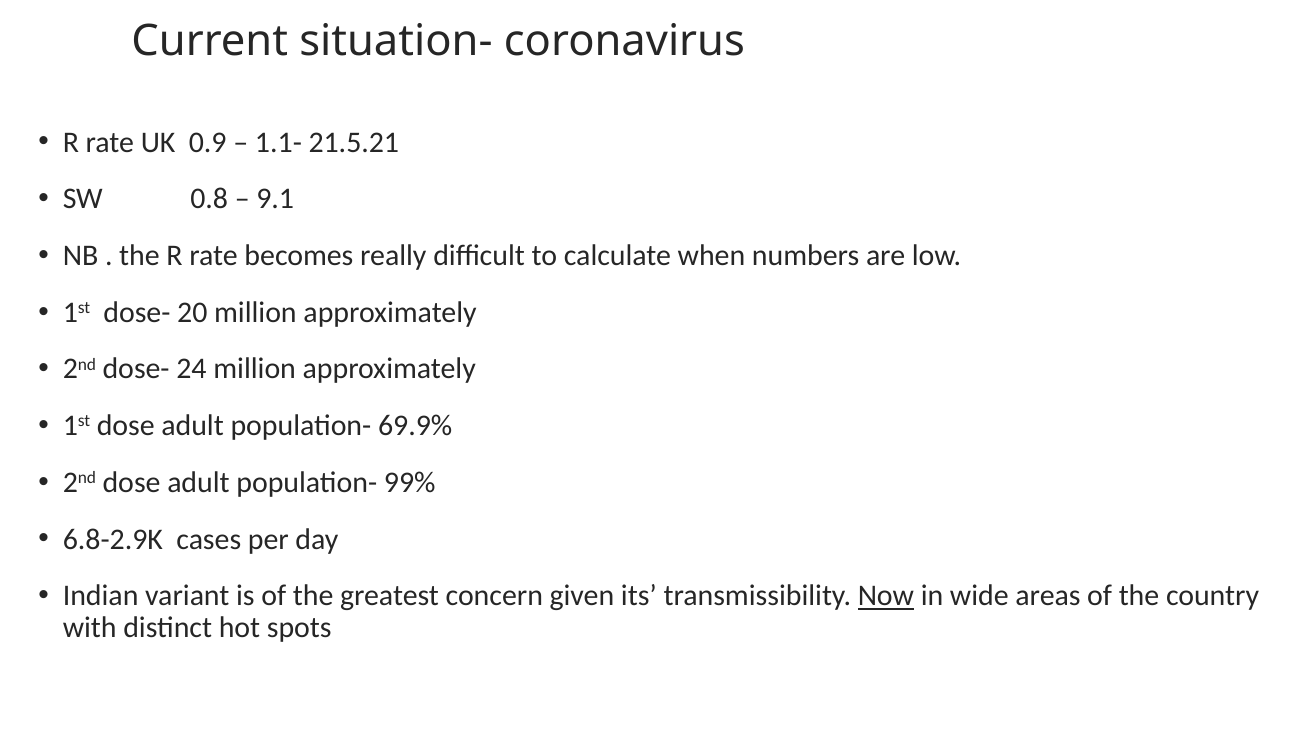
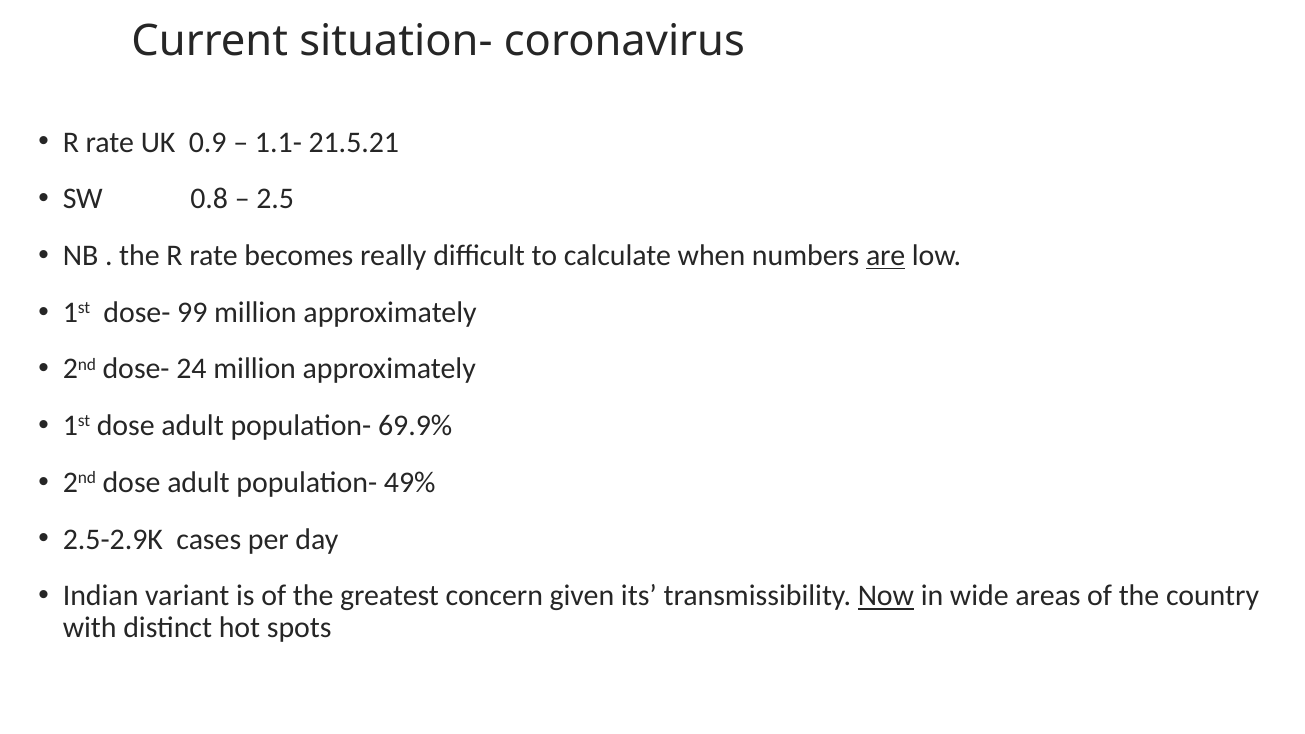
9.1: 9.1 -> 2.5
are underline: none -> present
20: 20 -> 99
99%: 99% -> 49%
6.8-2.9K: 6.8-2.9K -> 2.5-2.9K
